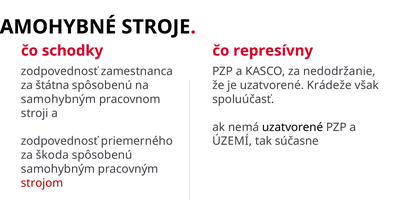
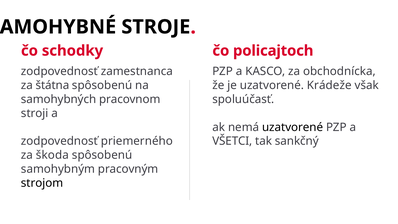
represívny: represívny -> policajtoch
nedodržanie: nedodržanie -> obchodnícka
samohybným at (58, 99): samohybným -> samohybných
ÚZEMÍ: ÚZEMÍ -> VŠETCI
súčasne: súčasne -> sankčný
strojom colour: red -> black
